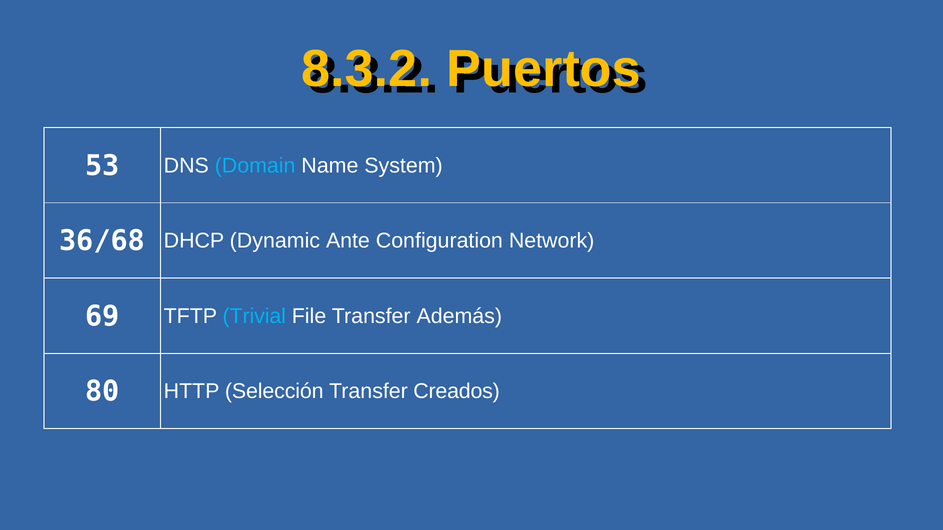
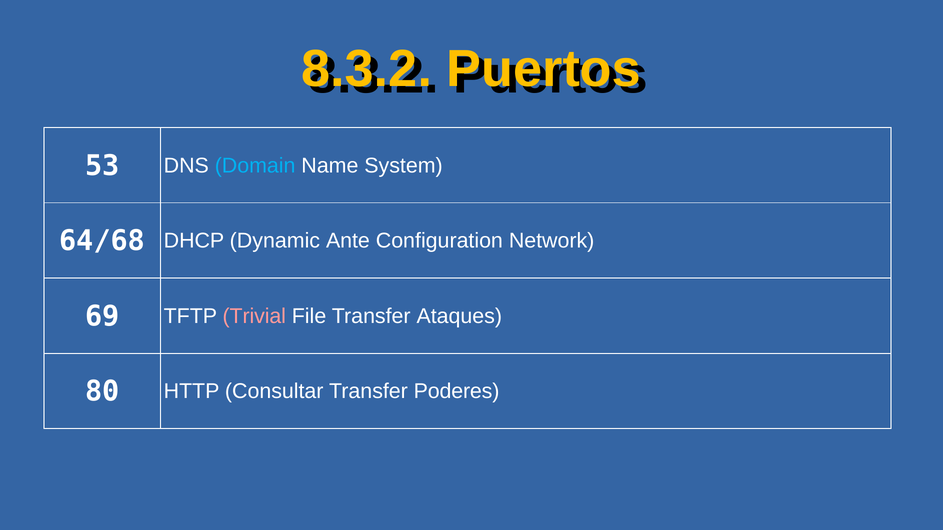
36/68: 36/68 -> 64/68
Trivial colour: light blue -> pink
Además: Además -> Ataques
Selección: Selección -> Consultar
Creados: Creados -> Poderes
